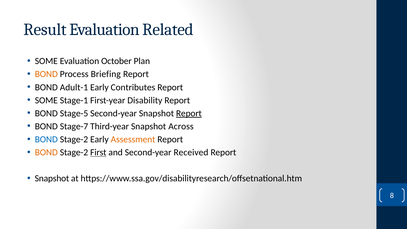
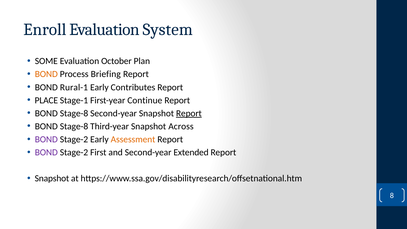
Result: Result -> Enroll
Related: Related -> System
Adult-1: Adult-1 -> Rural-1
SOME at (46, 100): SOME -> PLACE
Disability: Disability -> Continue
Stage-5 at (74, 113): Stage-5 -> Stage-8
Stage-7 at (74, 126): Stage-7 -> Stage-8
BOND at (46, 139) colour: blue -> purple
BOND at (46, 152) colour: orange -> purple
First underline: present -> none
Received: Received -> Extended
